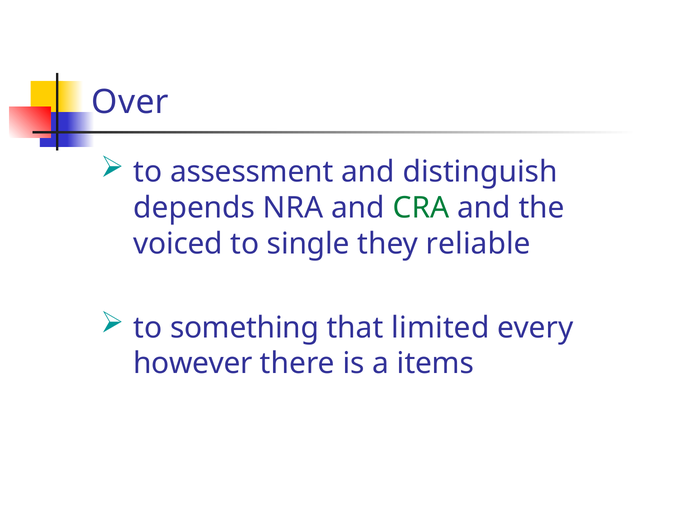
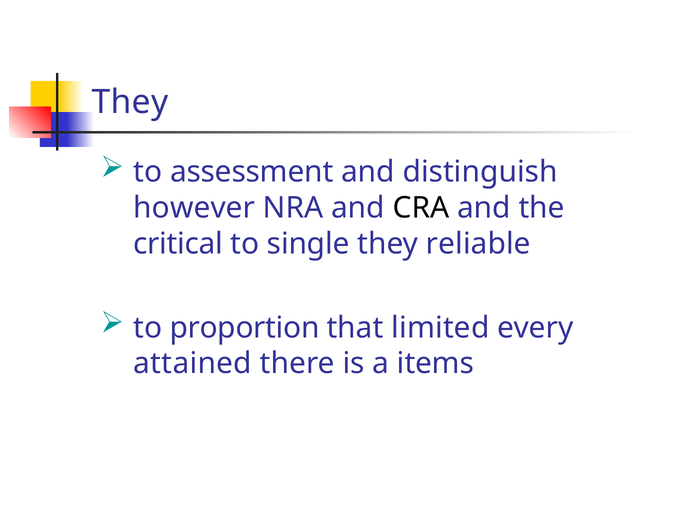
Over at (130, 102): Over -> They
depends: depends -> however
CRA colour: green -> black
voiced: voiced -> critical
something: something -> proportion
however: however -> attained
